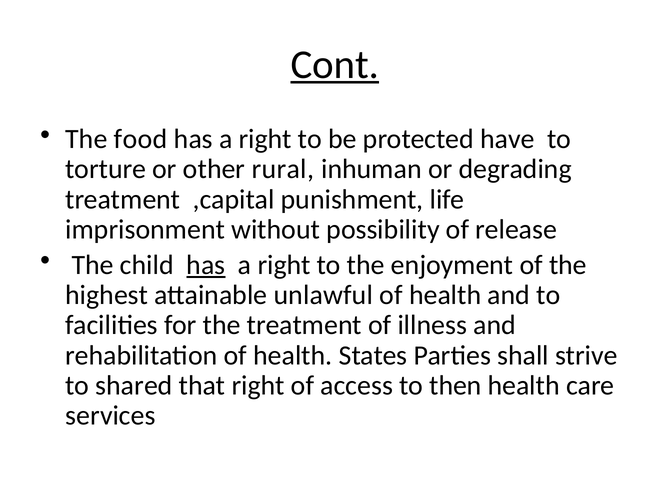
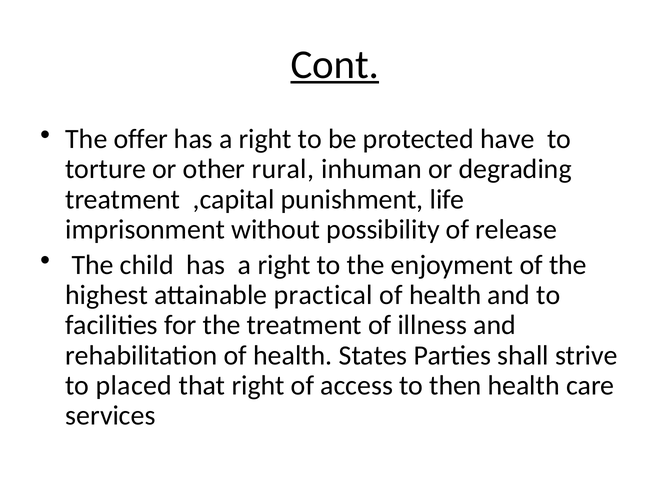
food: food -> offer
has at (206, 265) underline: present -> none
unlawful: unlawful -> practical
shared: shared -> placed
